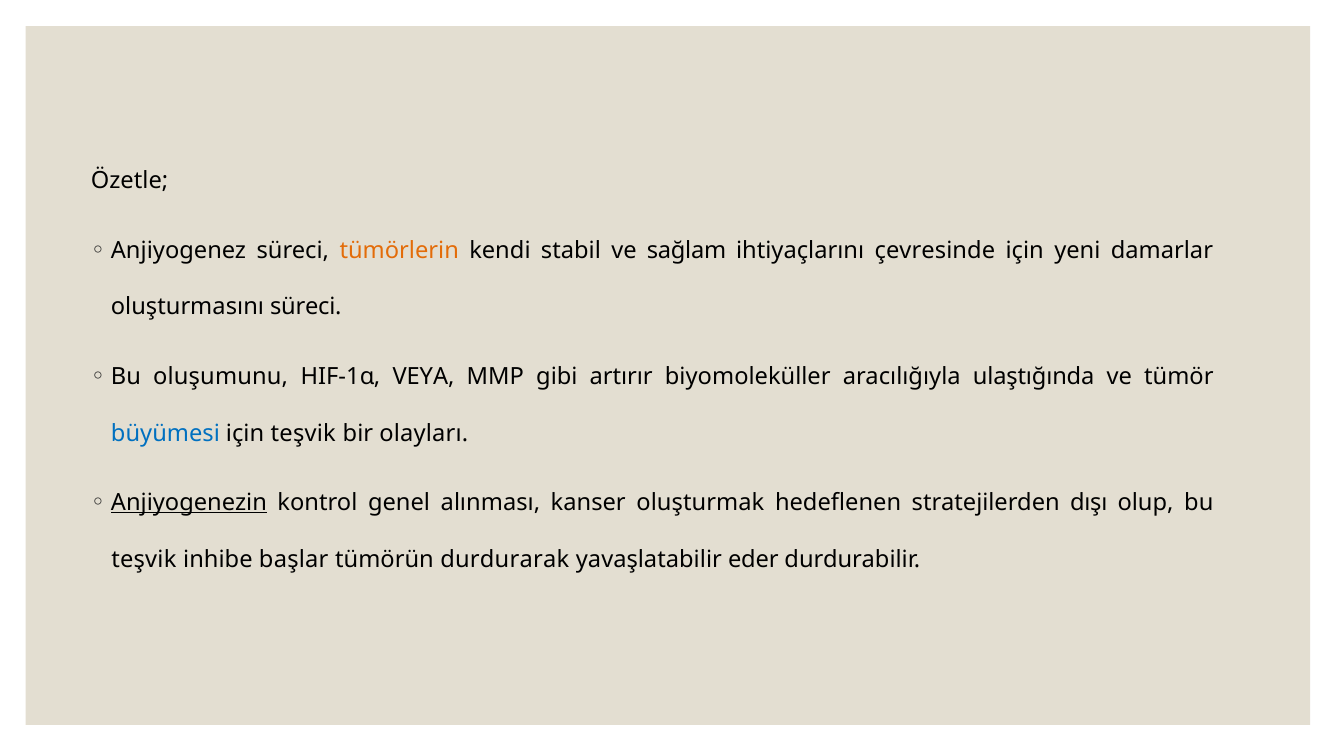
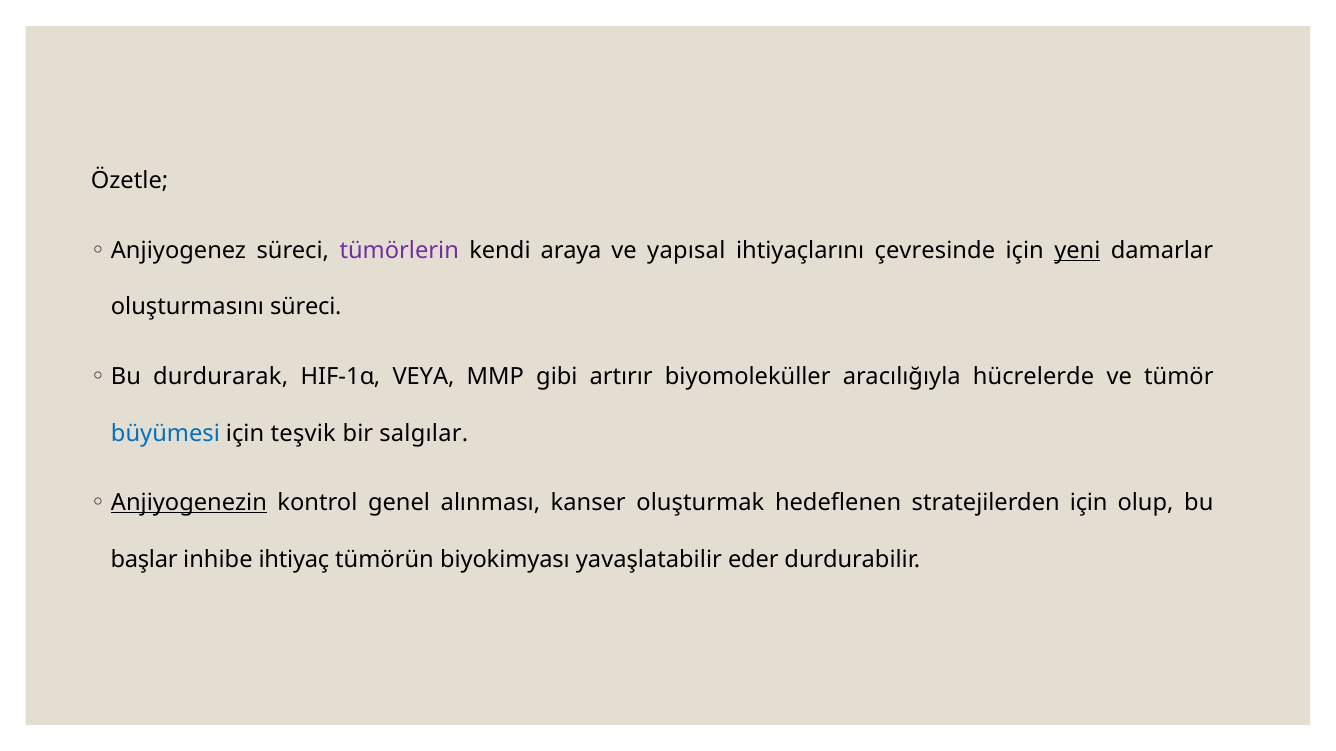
tümörlerin colour: orange -> purple
stabil: stabil -> araya
sağlam: sağlam -> yapısal
yeni underline: none -> present
oluşumunu: oluşumunu -> durdurarak
ulaştığında: ulaştığında -> hücrelerde
olayları: olayları -> salgılar
stratejilerden dışı: dışı -> için
teşvik at (144, 560): teşvik -> başlar
başlar: başlar -> ihtiyaç
durdurarak: durdurarak -> biyokimyası
